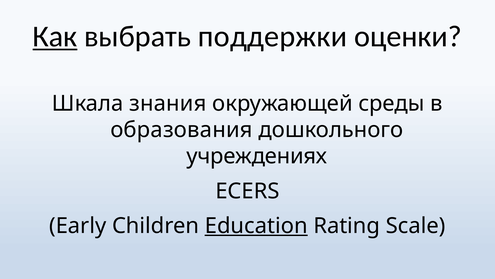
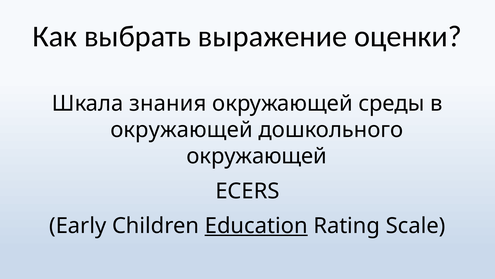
Как underline: present -> none
поддержки: поддержки -> выражение
образования at (181, 130): образования -> окружающей
учреждениях at (257, 156): учреждениях -> окружающей
